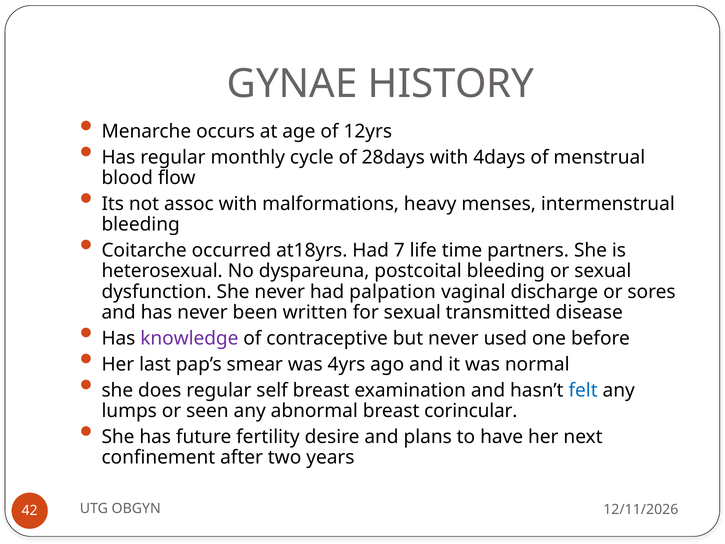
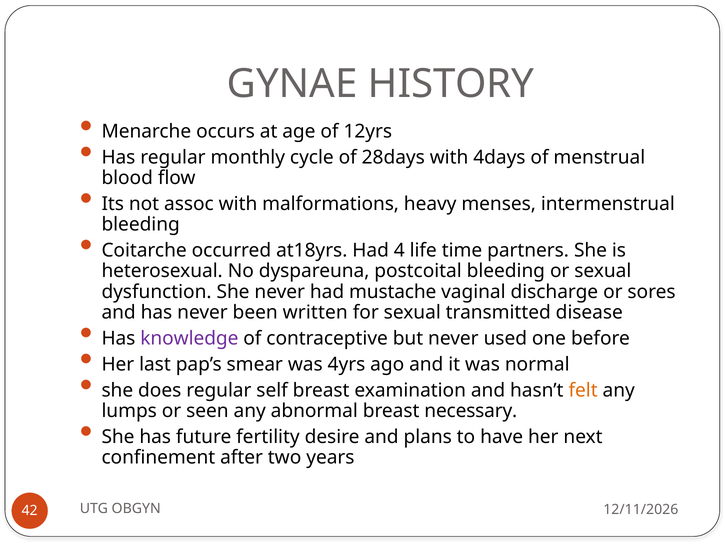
7: 7 -> 4
palpation: palpation -> mustache
felt colour: blue -> orange
corincular: corincular -> necessary
